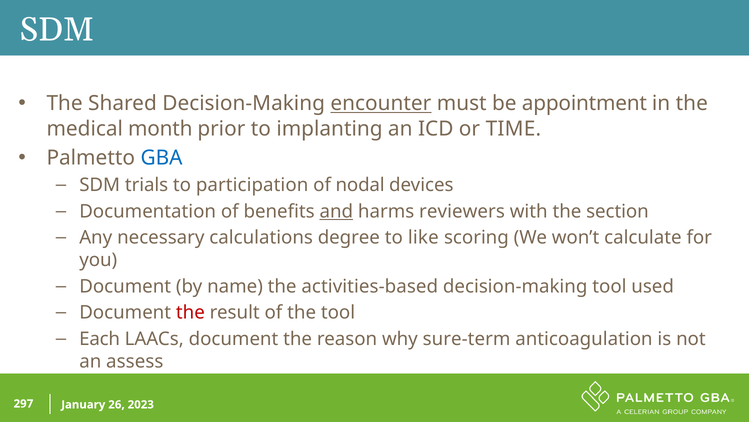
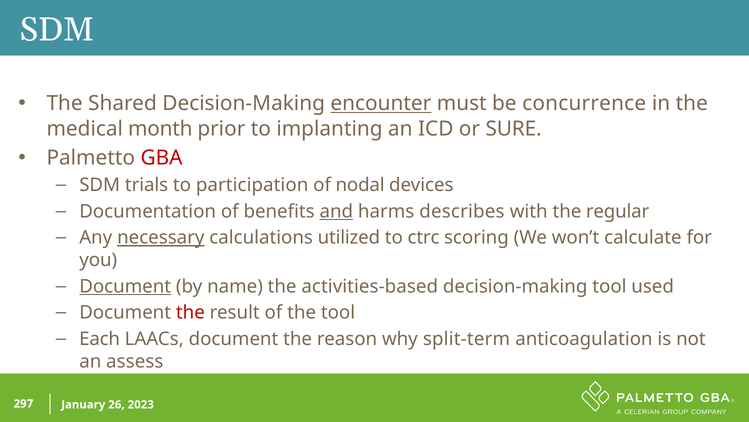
appointment: appointment -> concurrence
TIME: TIME -> SURE
GBA colour: blue -> red
reviewers: reviewers -> describes
section: section -> regular
necessary underline: none -> present
degree: degree -> utilized
like: like -> ctrc
Document at (125, 286) underline: none -> present
sure-term: sure-term -> split-term
